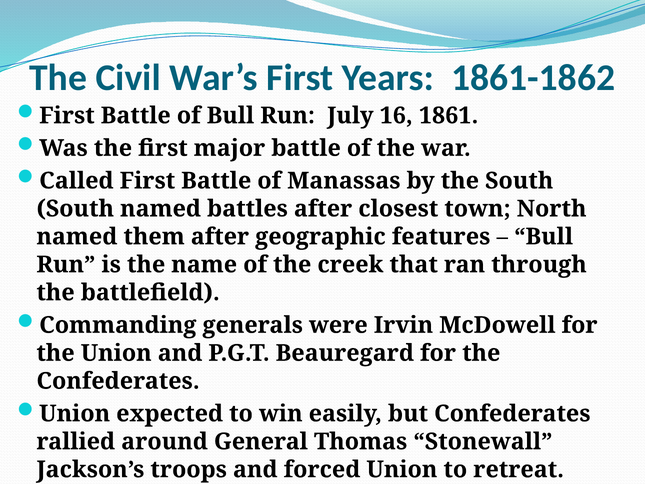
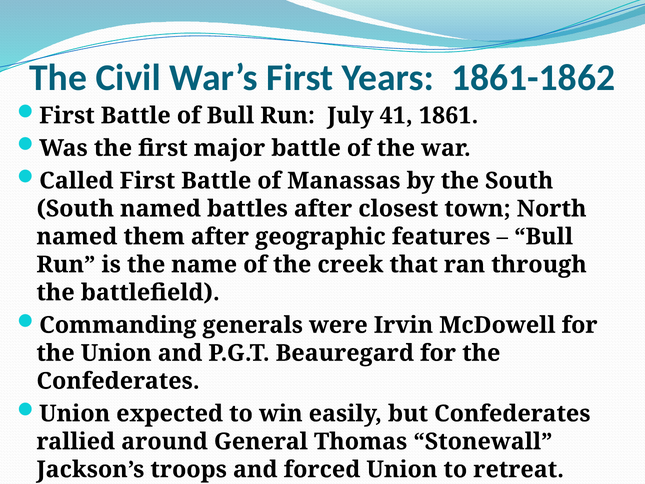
16: 16 -> 41
